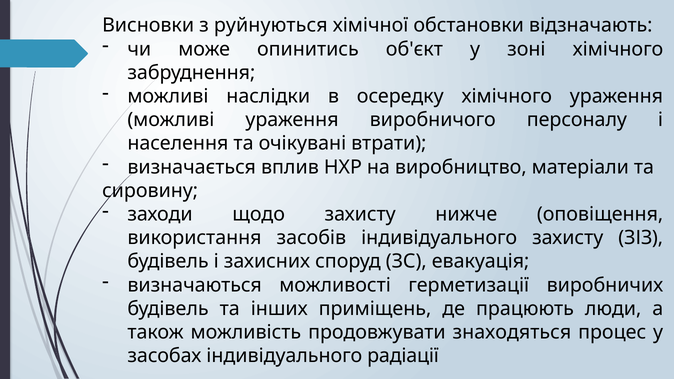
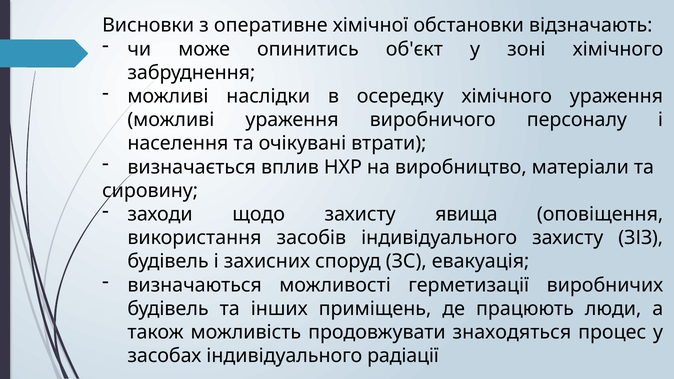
руйнуються: руйнуються -> оперативне
нижче: нижче -> явища
